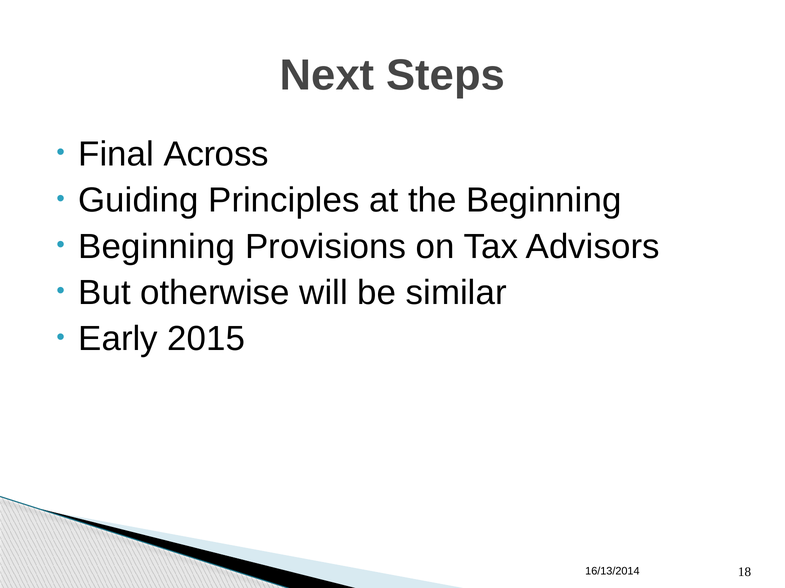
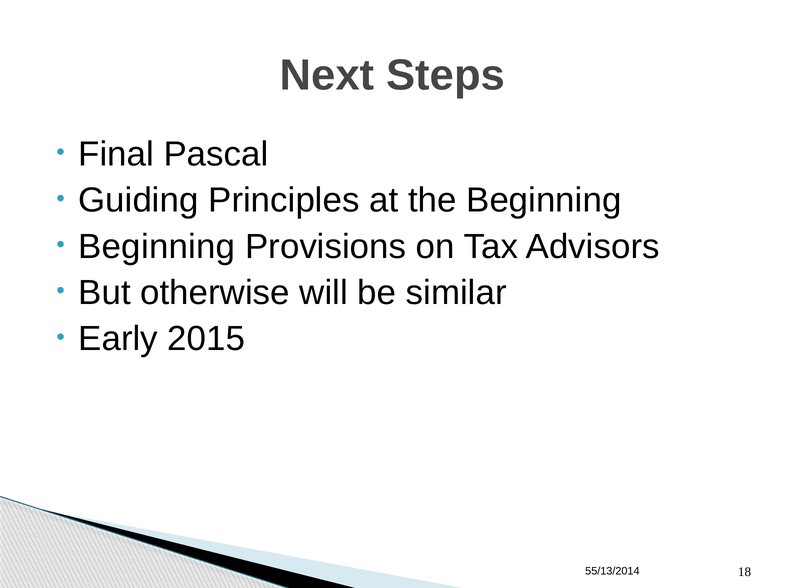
Across: Across -> Pascal
16/13/2014: 16/13/2014 -> 55/13/2014
